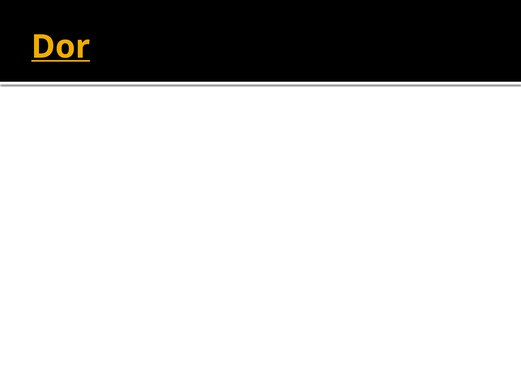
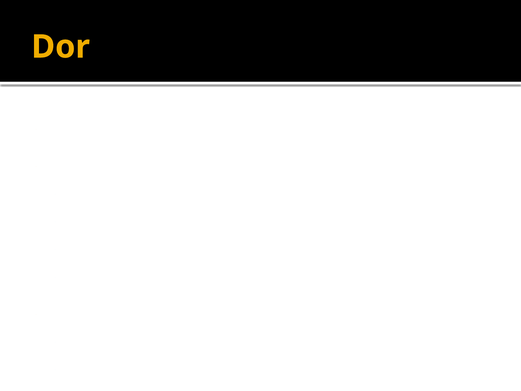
Dor underline: present -> none
